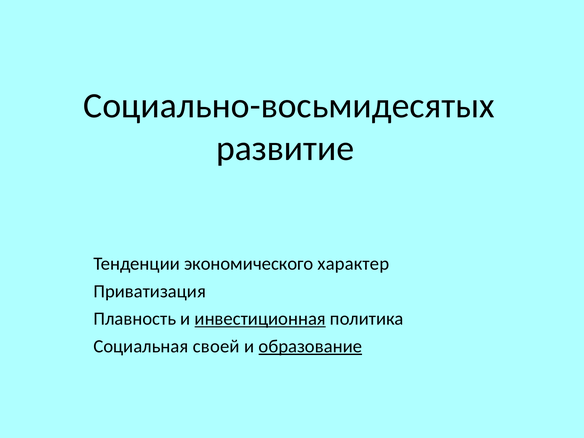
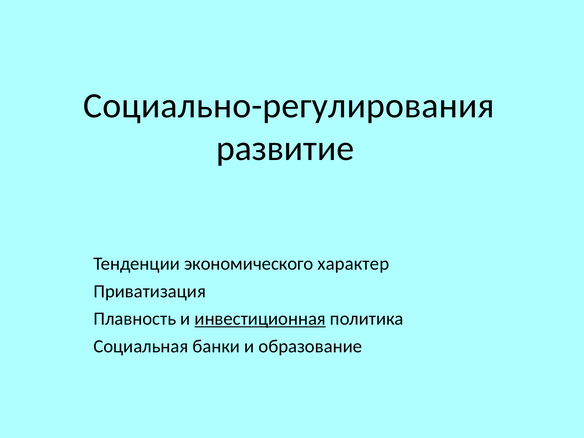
Социально-восьмидесятых: Социально-восьмидесятых -> Социально-регулирования
своей: своей -> банки
образование underline: present -> none
